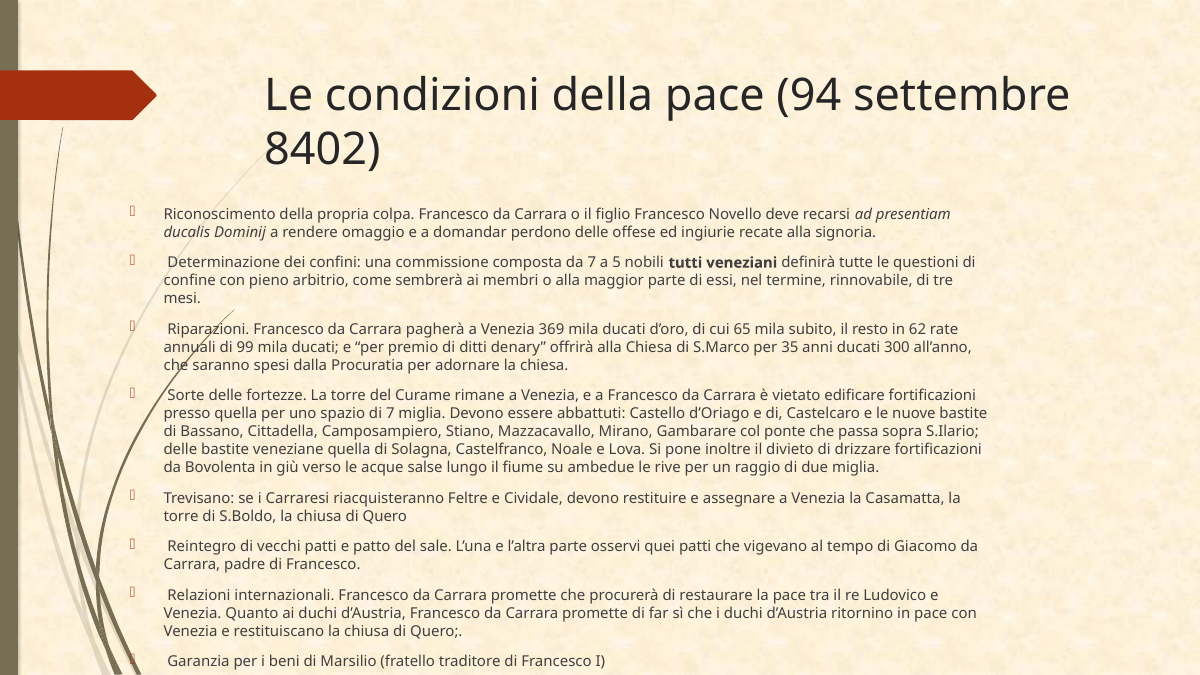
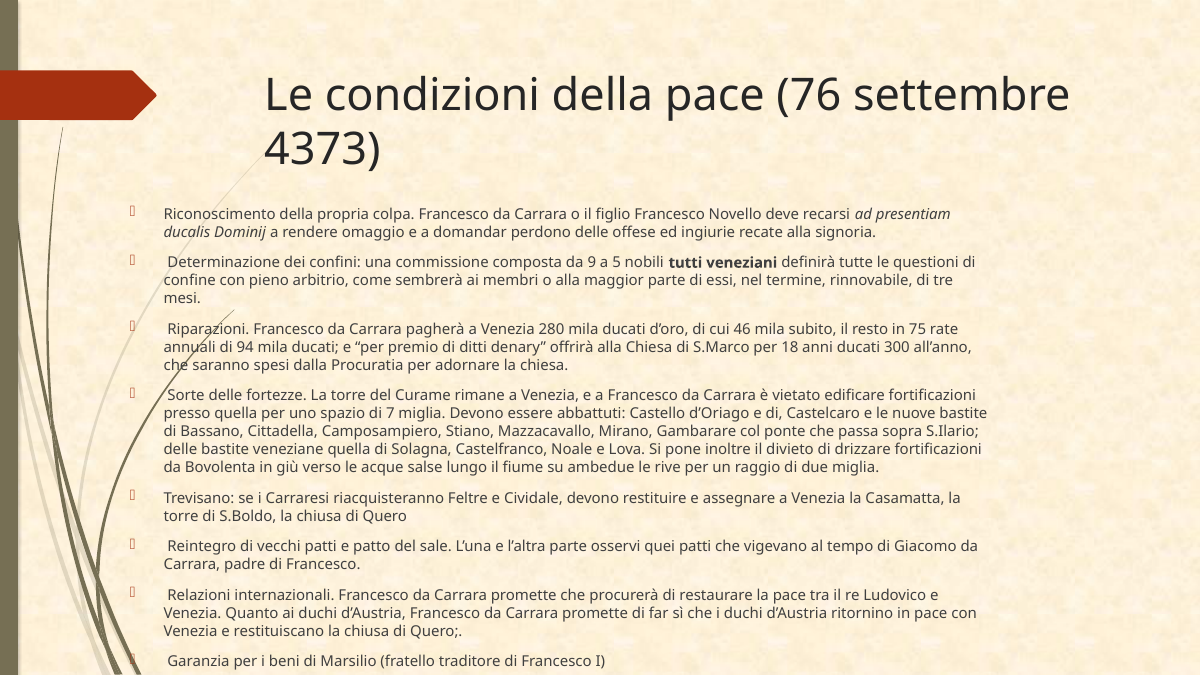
94: 94 -> 76
8402: 8402 -> 4373
da 7: 7 -> 9
369: 369 -> 280
65: 65 -> 46
62: 62 -> 75
99: 99 -> 94
35: 35 -> 18
